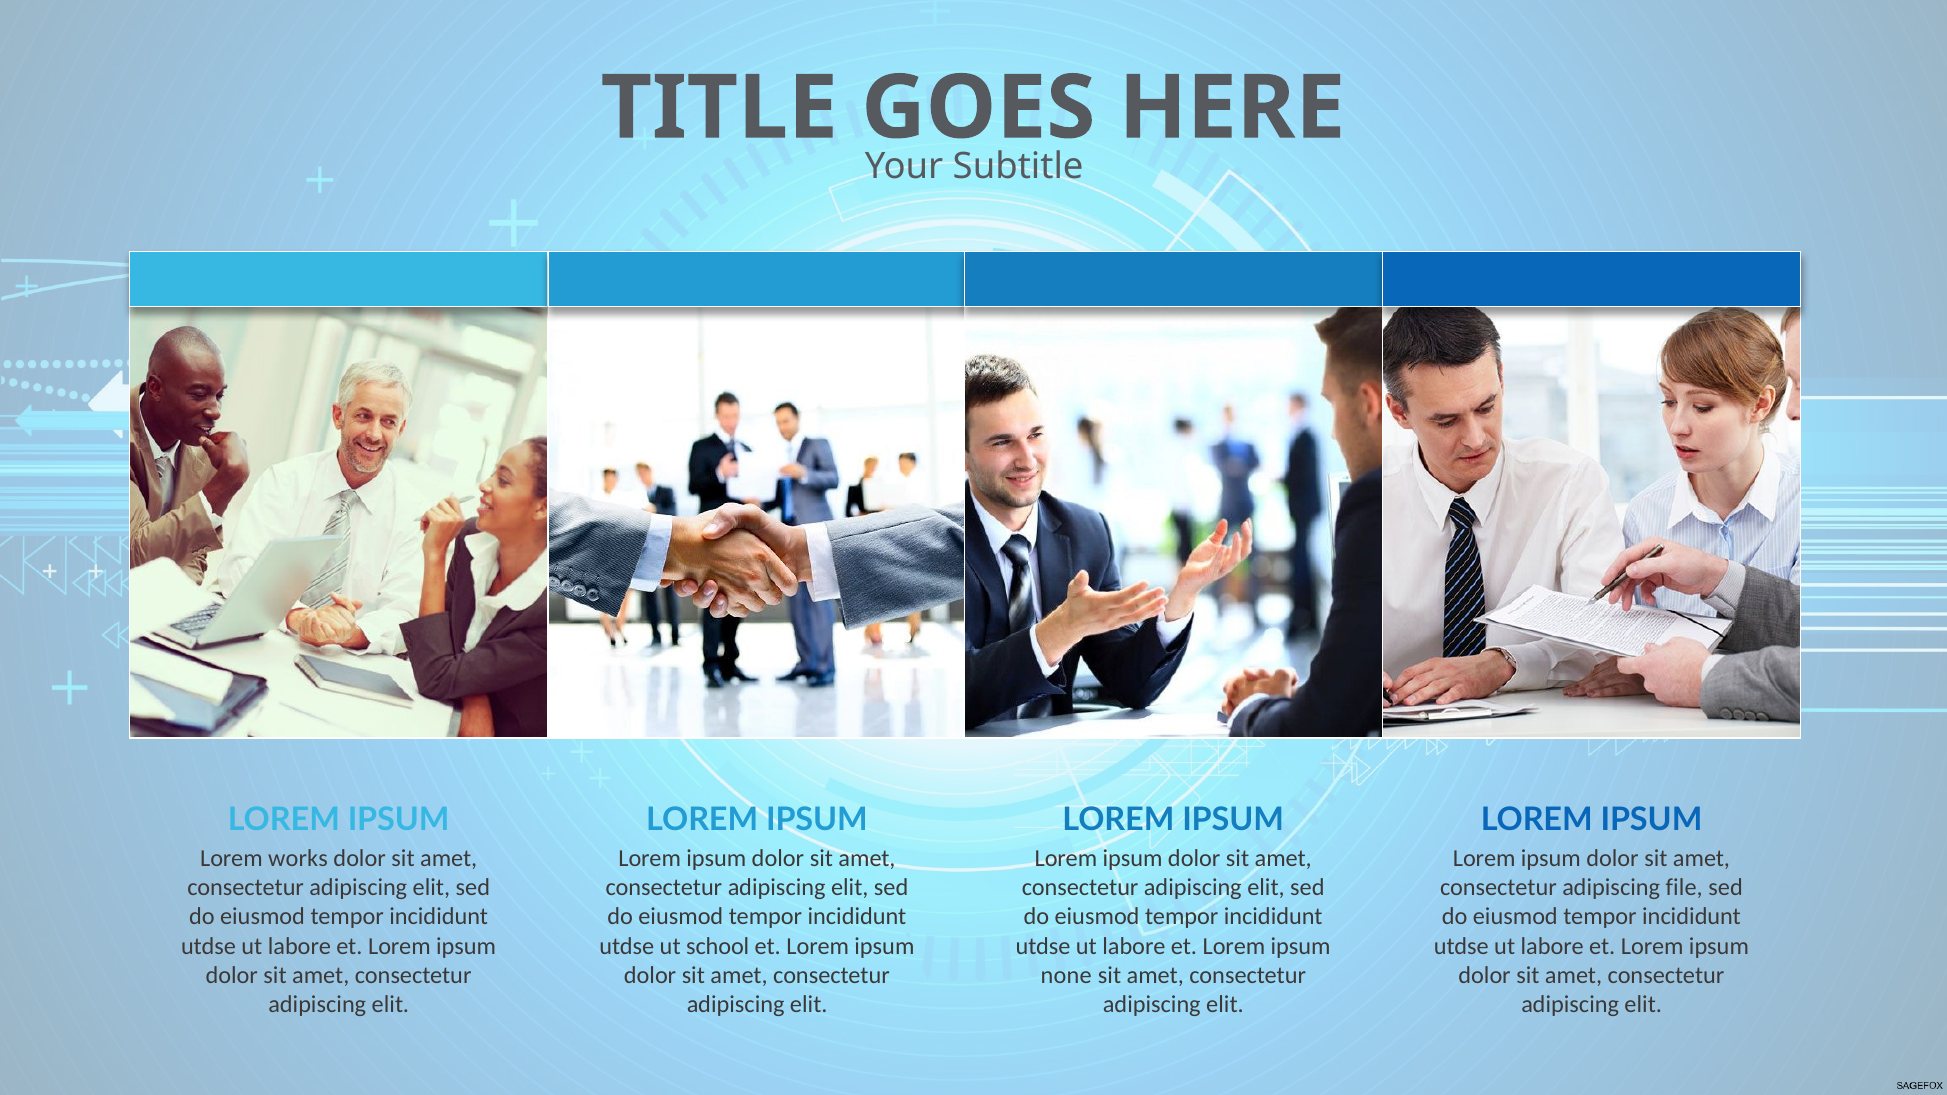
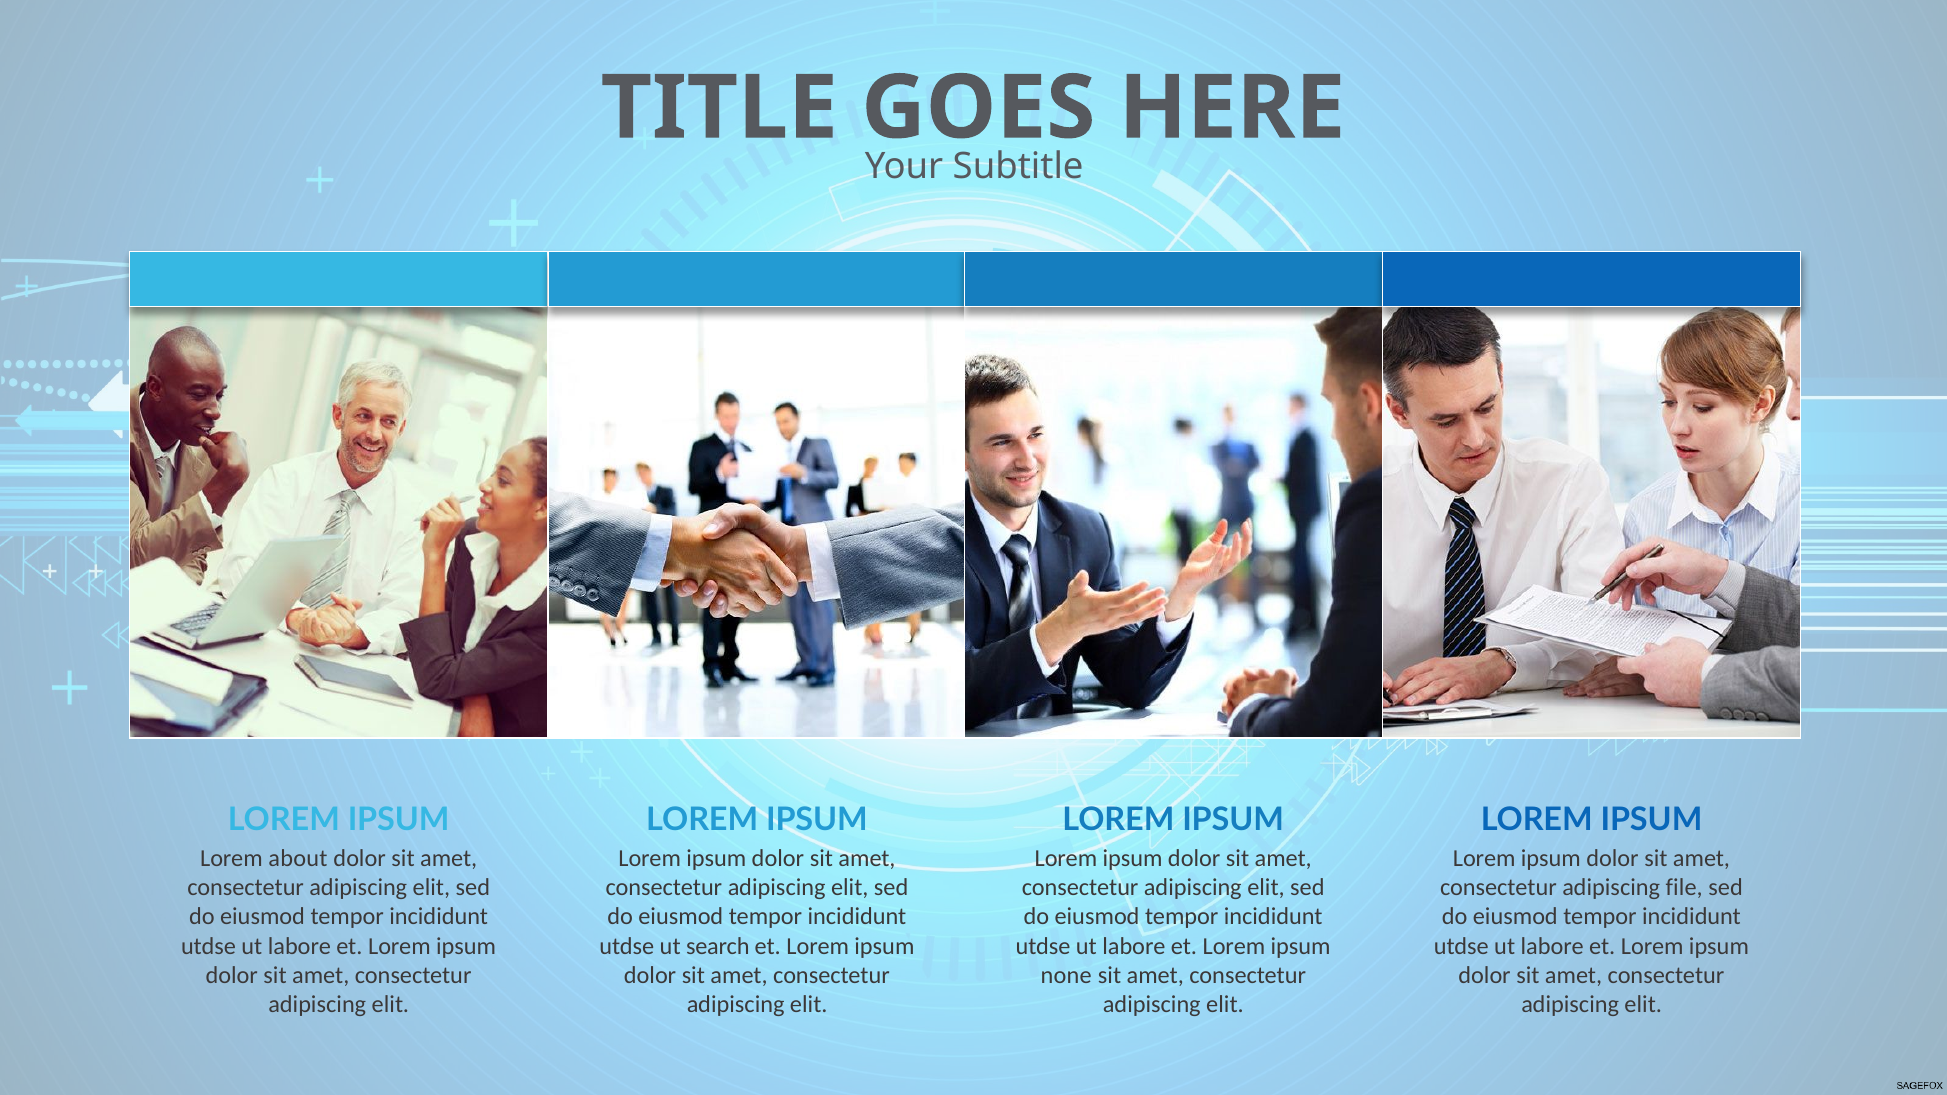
works: works -> about
school: school -> search
